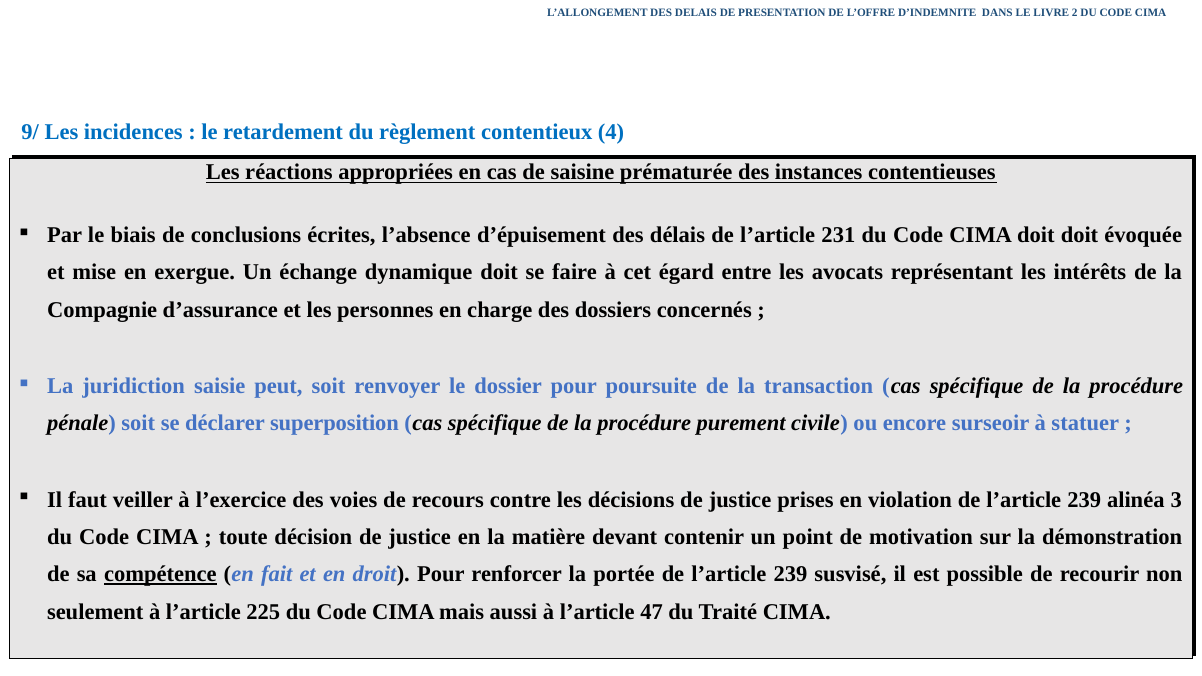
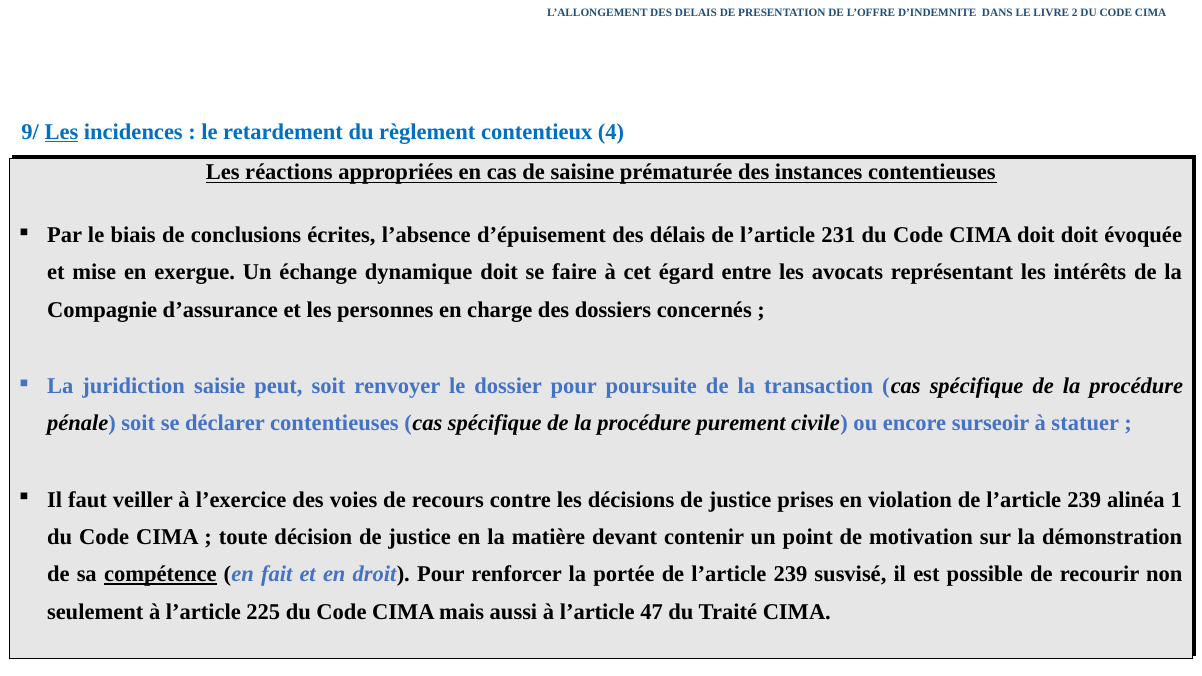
Les at (61, 132) underline: none -> present
déclarer superposition: superposition -> contentieuses
3: 3 -> 1
